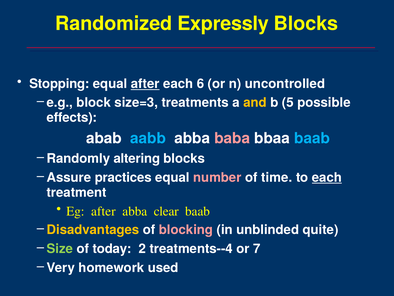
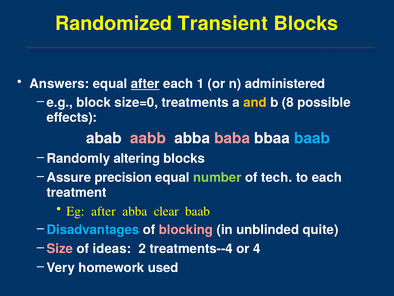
Expressly: Expressly -> Transient
Stopping: Stopping -> Answers
6: 6 -> 1
uncontrolled: uncontrolled -> administered
size=3: size=3 -> size=0
5: 5 -> 8
aabb colour: light blue -> pink
practices: practices -> precision
number colour: pink -> light green
time: time -> tech
each at (327, 177) underline: present -> none
Disadvantages colour: yellow -> light blue
Size colour: light green -> pink
today: today -> ideas
7: 7 -> 4
